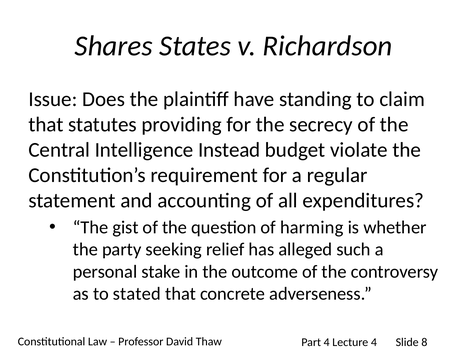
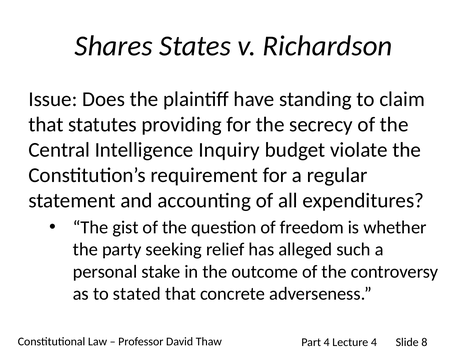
Instead: Instead -> Inquiry
harming: harming -> freedom
